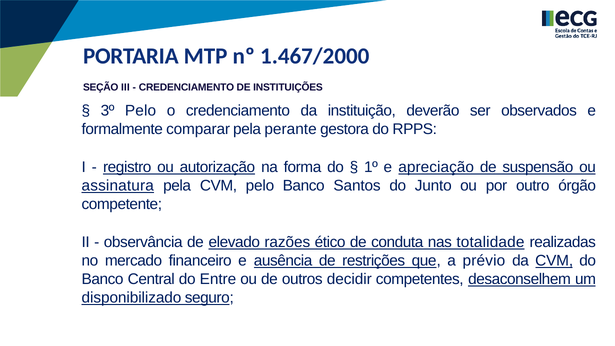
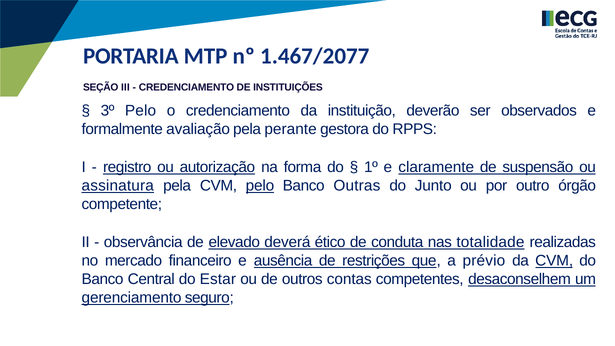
1.467/2000: 1.467/2000 -> 1.467/2077
comparar: comparar -> avaliação
apreciação: apreciação -> claramente
pelo at (260, 186) underline: none -> present
Santos: Santos -> Outras
razões: razões -> deverá
Entre: Entre -> Estar
decidir: decidir -> contas
disponibilizado: disponibilizado -> gerenciamento
